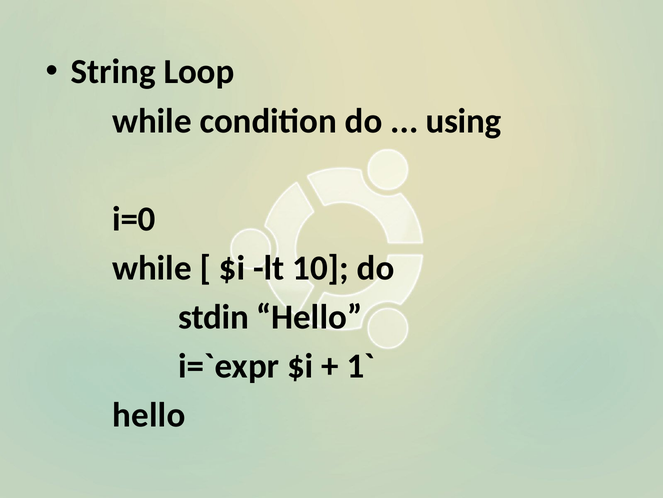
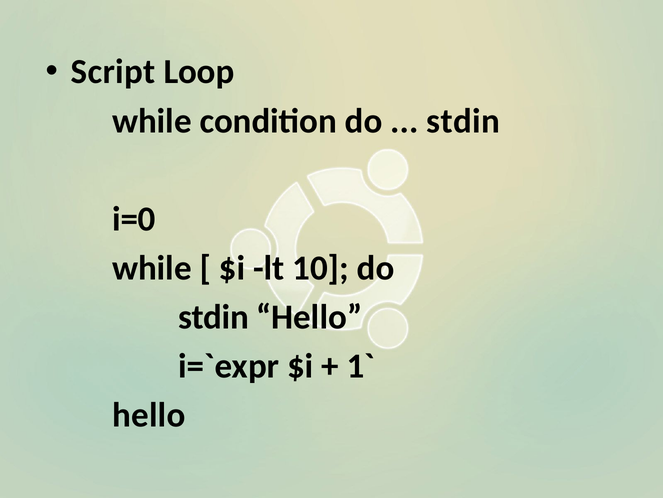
String: String -> Script
using at (464, 121): using -> stdin
